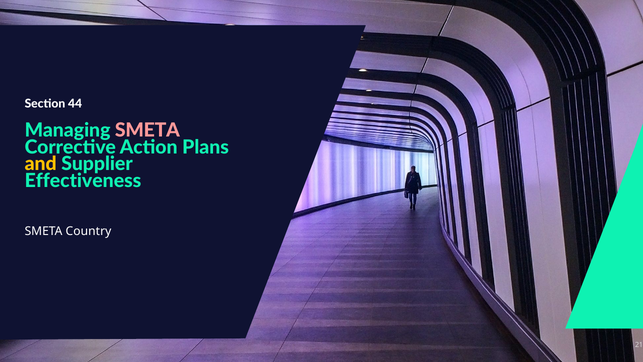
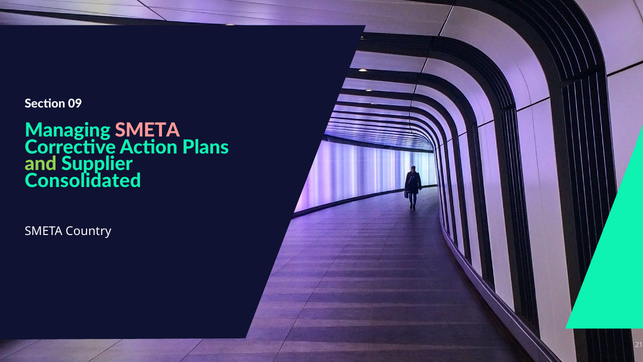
44: 44 -> 09
and colour: yellow -> light green
Effectiveness: Effectiveness -> Consolidated
